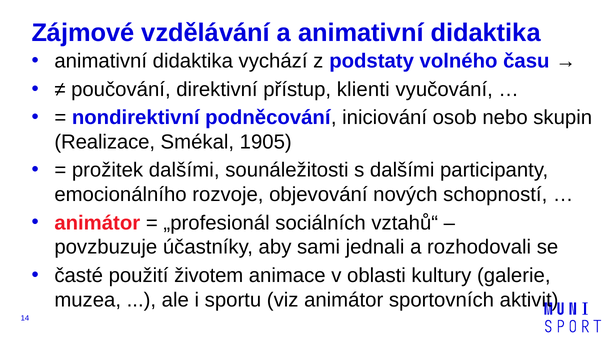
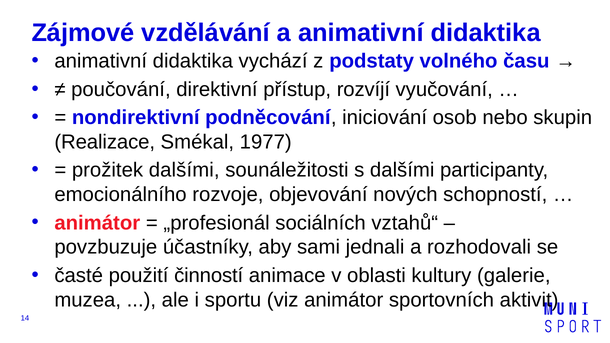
klienti: klienti -> rozvíjí
1905: 1905 -> 1977
životem: životem -> činností
